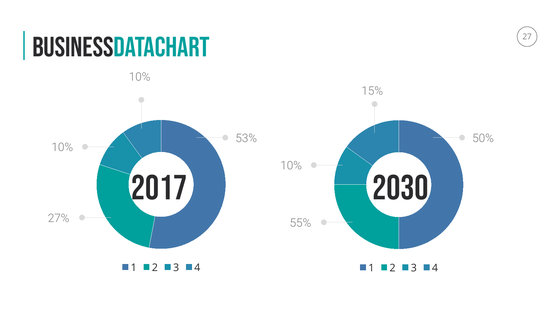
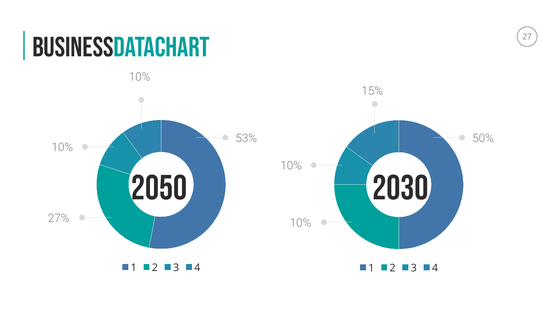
2017: 2017 -> 2050
55% at (300, 223): 55% -> 10%
